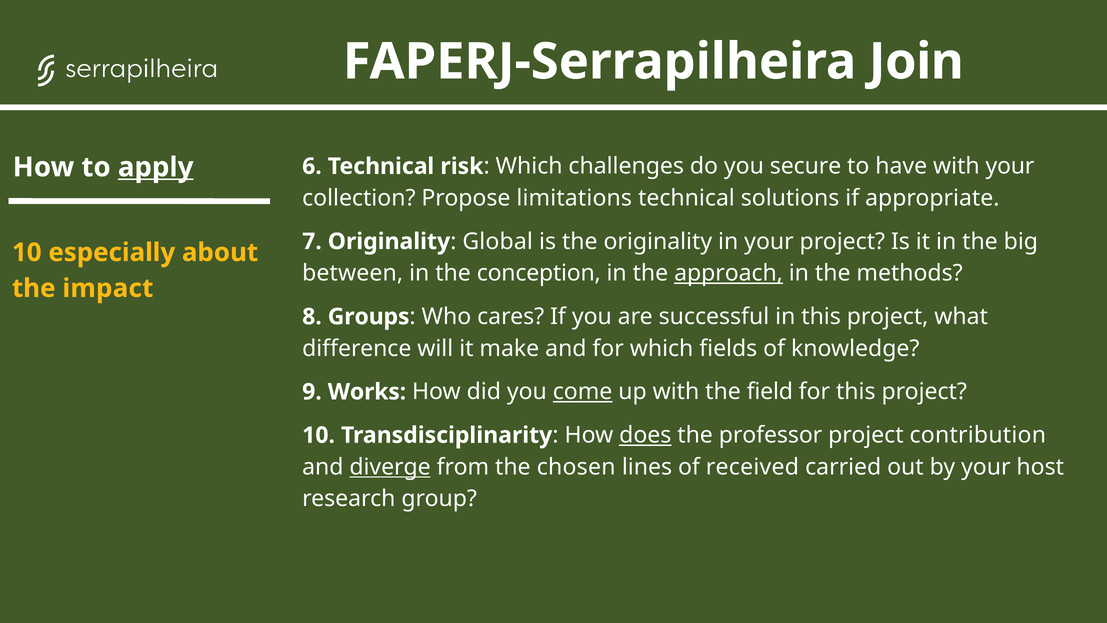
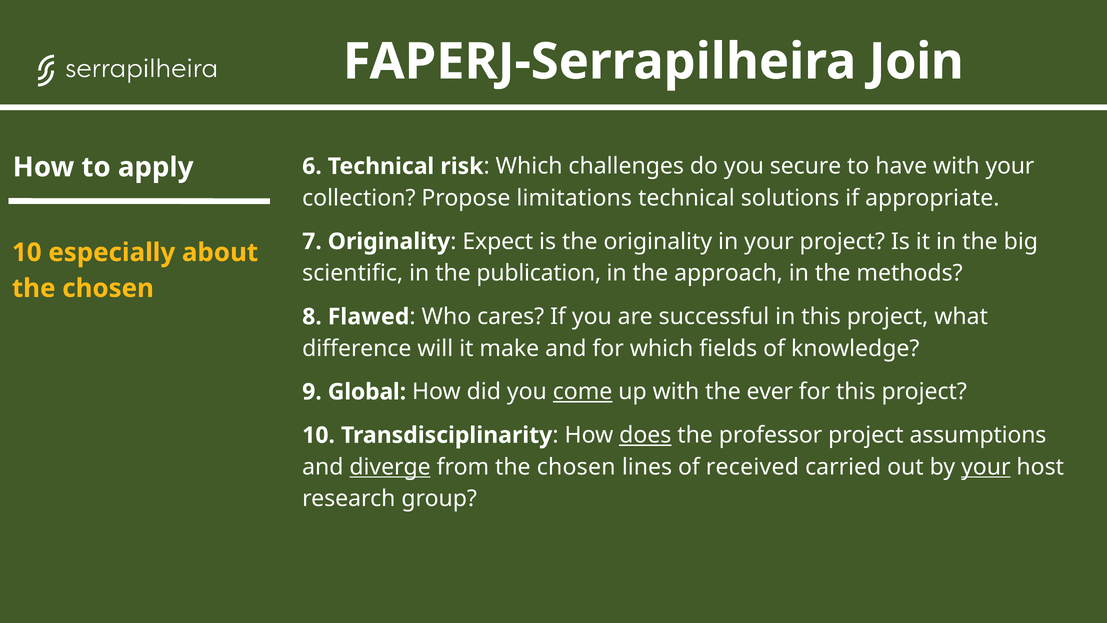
apply underline: present -> none
Global: Global -> Expect
between: between -> scientific
conception: conception -> publication
approach underline: present -> none
impact at (108, 288): impact -> chosen
Groups: Groups -> Flawed
Works: Works -> Global
field: field -> ever
contribution: contribution -> assumptions
your at (986, 467) underline: none -> present
